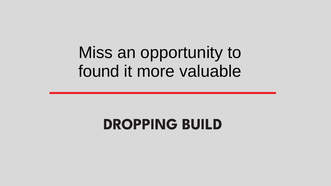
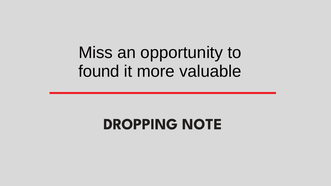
BUILD: BUILD -> NOTE
